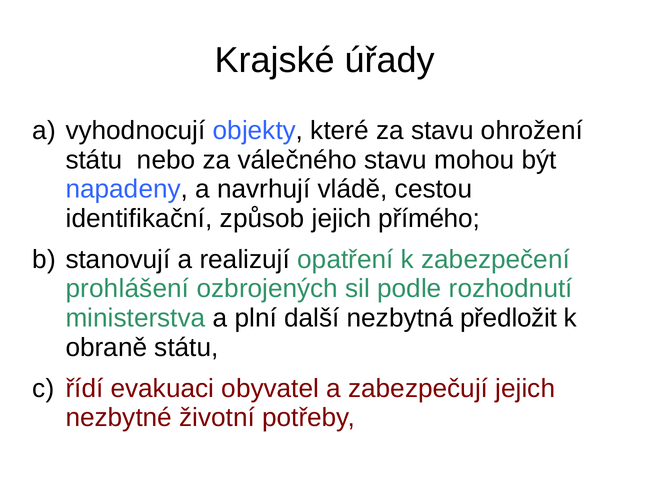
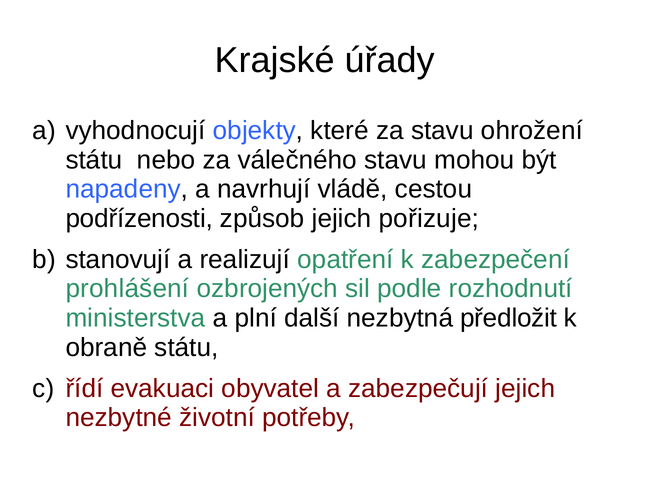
identifikační: identifikační -> podřízenosti
přímého: přímého -> pořizuje
